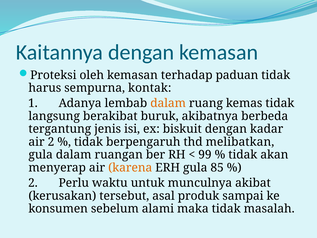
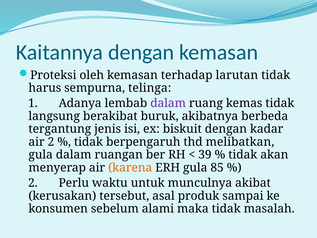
paduan: paduan -> larutan
kontak: kontak -> telinga
dalam at (168, 103) colour: orange -> purple
99: 99 -> 39
